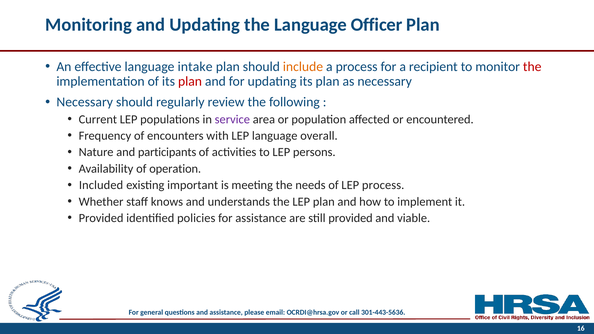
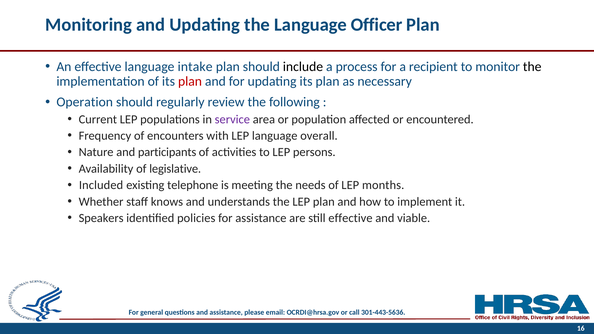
include colour: orange -> black
the at (532, 67) colour: red -> black
Necessary at (85, 102): Necessary -> Operation
operation: operation -> legislative
important: important -> telephone
LEP process: process -> months
Provided at (101, 218): Provided -> Speakers
still provided: provided -> effective
